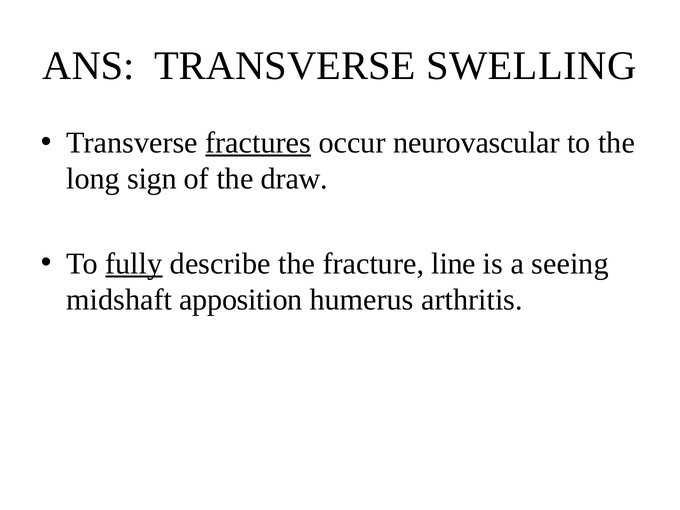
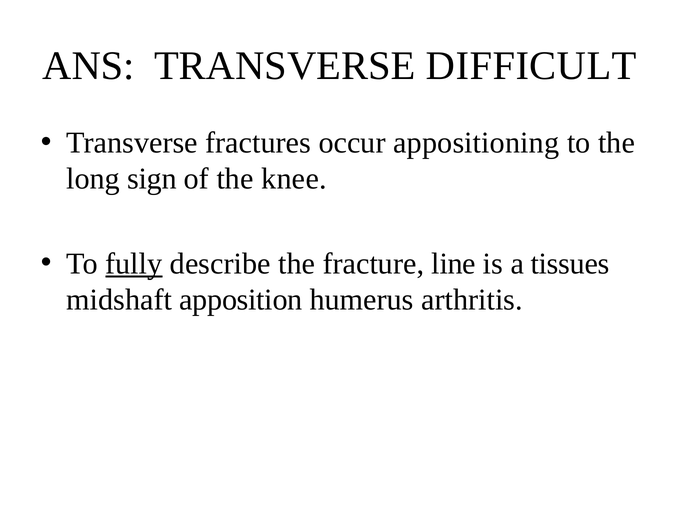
SWELLING: SWELLING -> DIFFICULT
fractures underline: present -> none
neurovascular: neurovascular -> appositioning
draw: draw -> knee
seeing: seeing -> tissues
